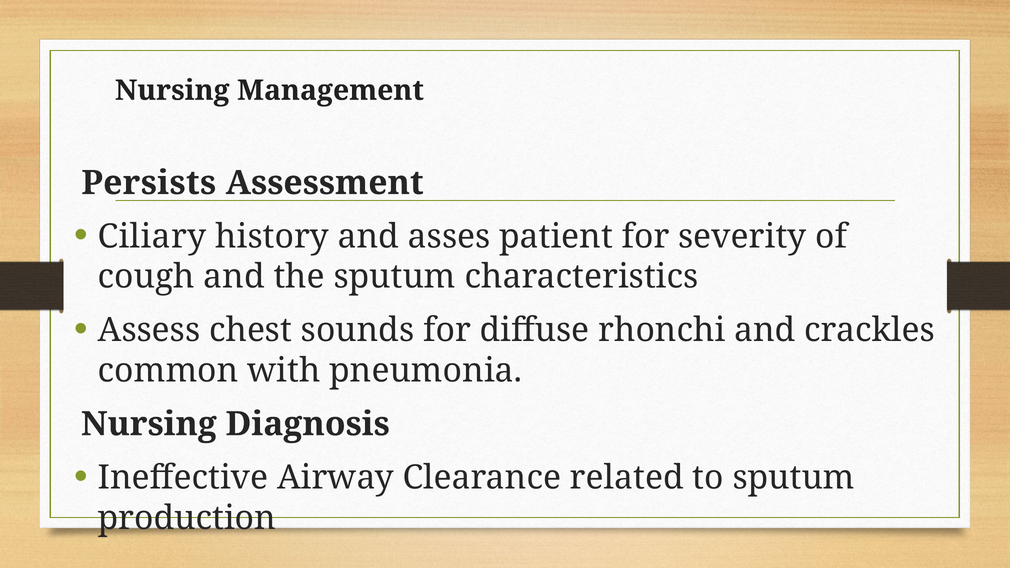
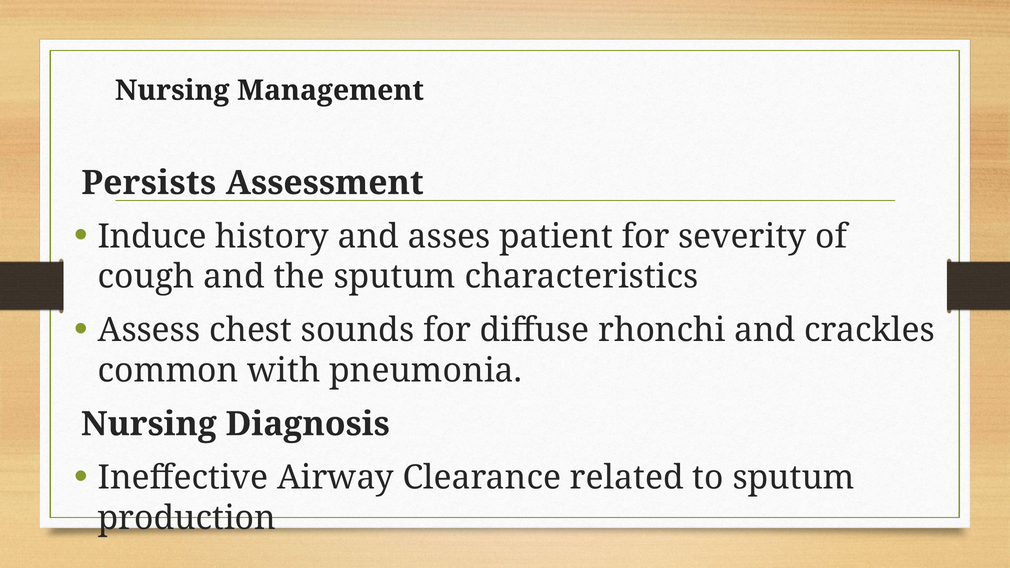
Ciliary: Ciliary -> Induce
